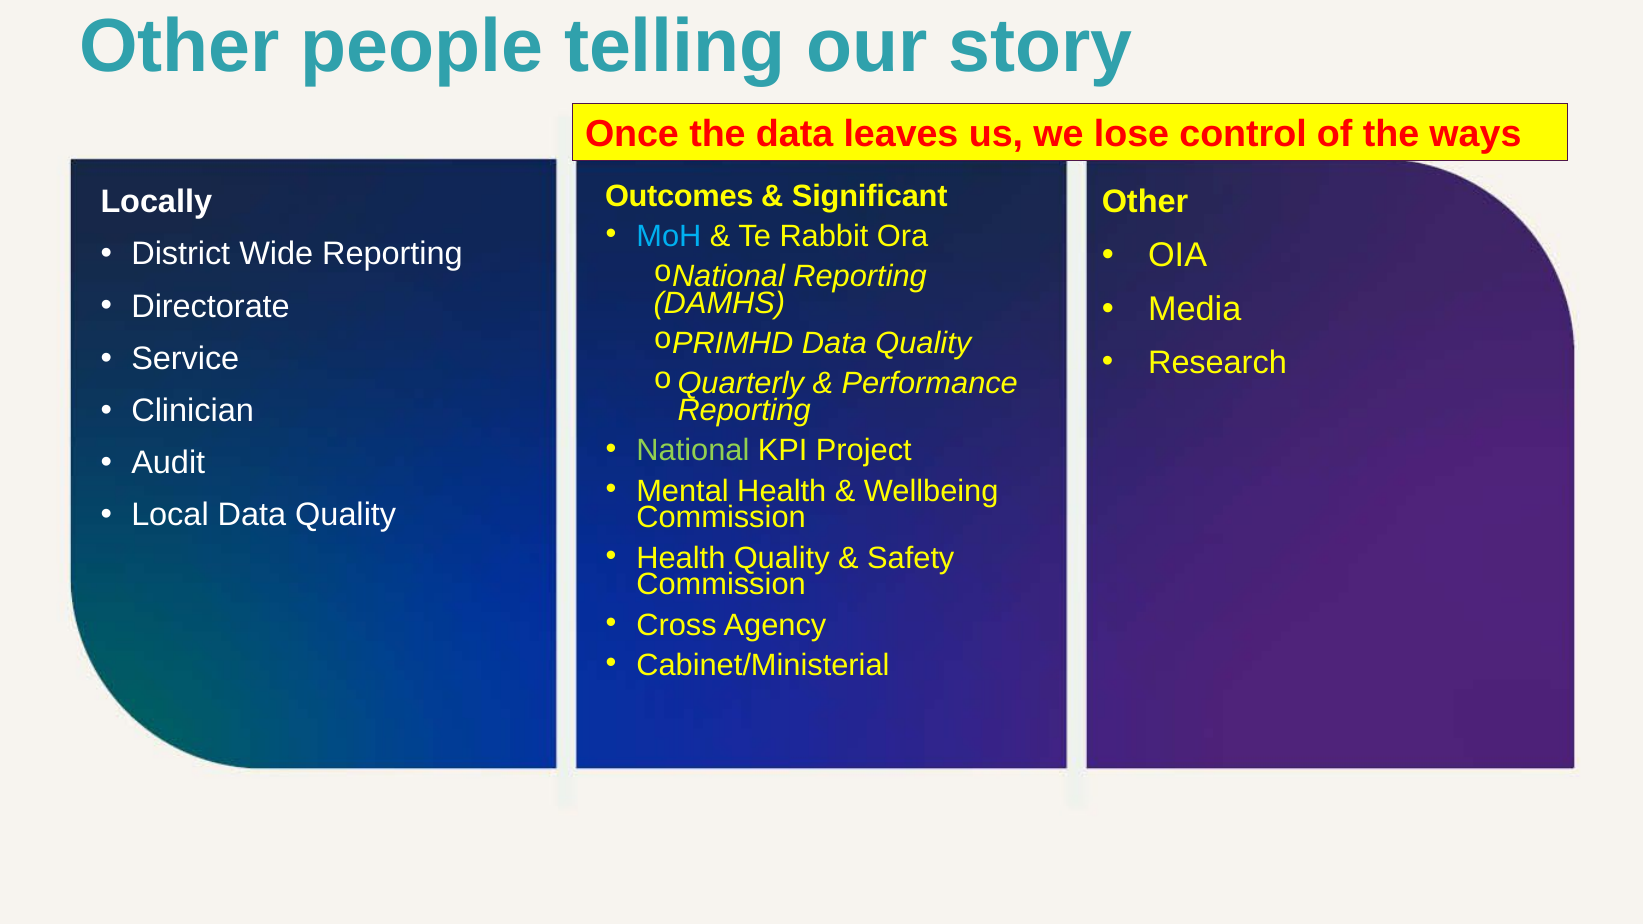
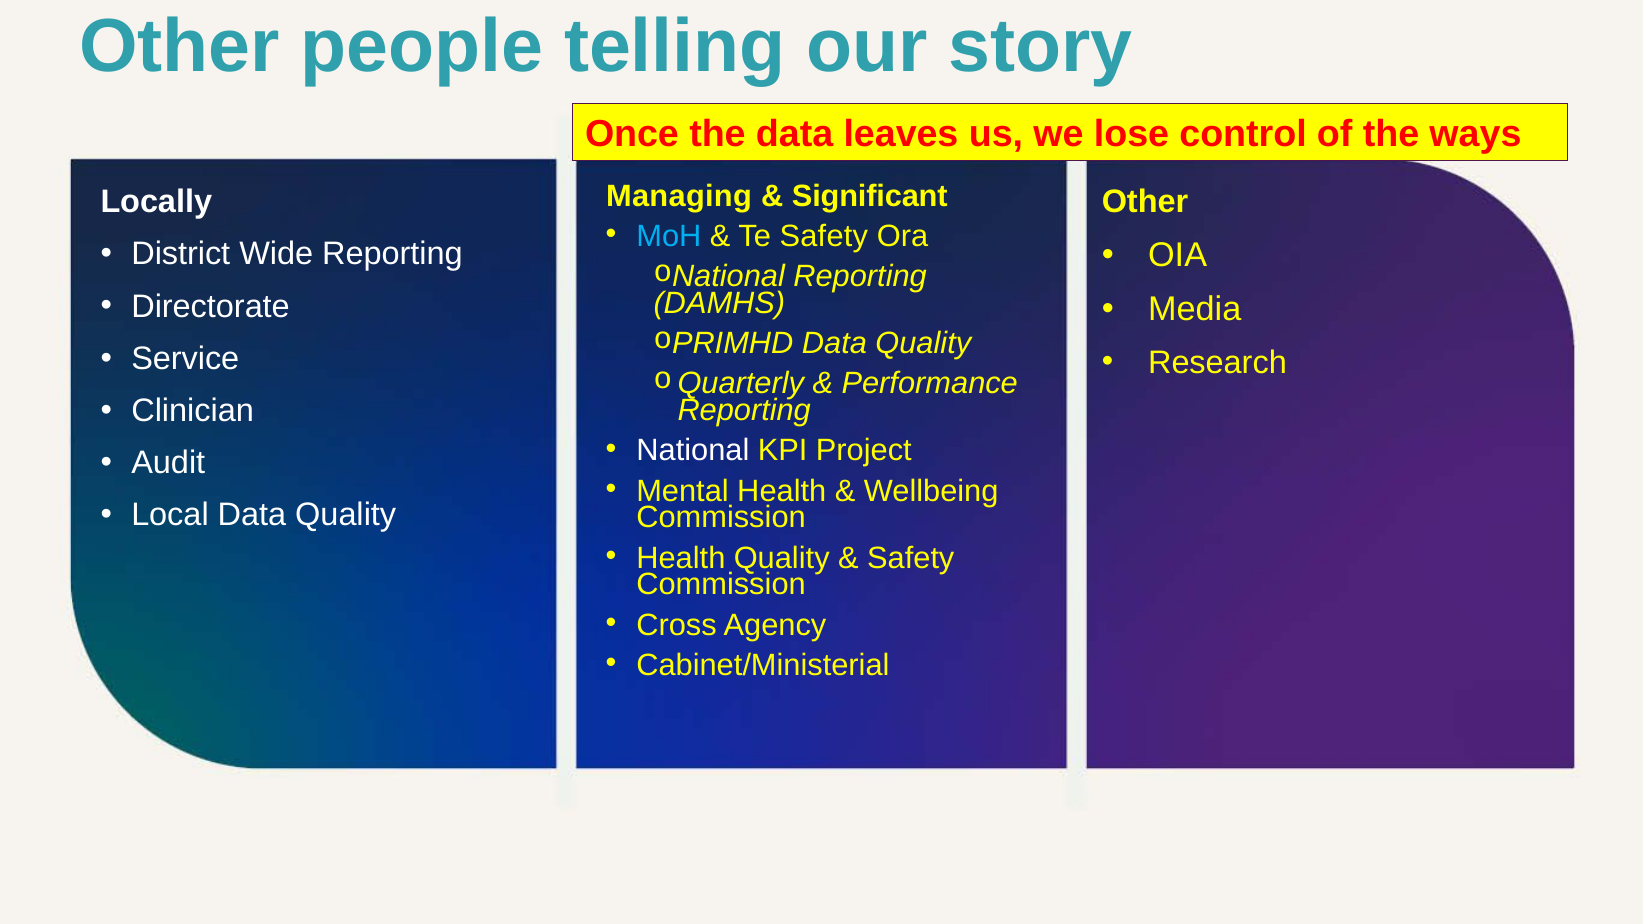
Outcomes: Outcomes -> Managing
Te Rabbit: Rabbit -> Safety
National colour: light green -> white
